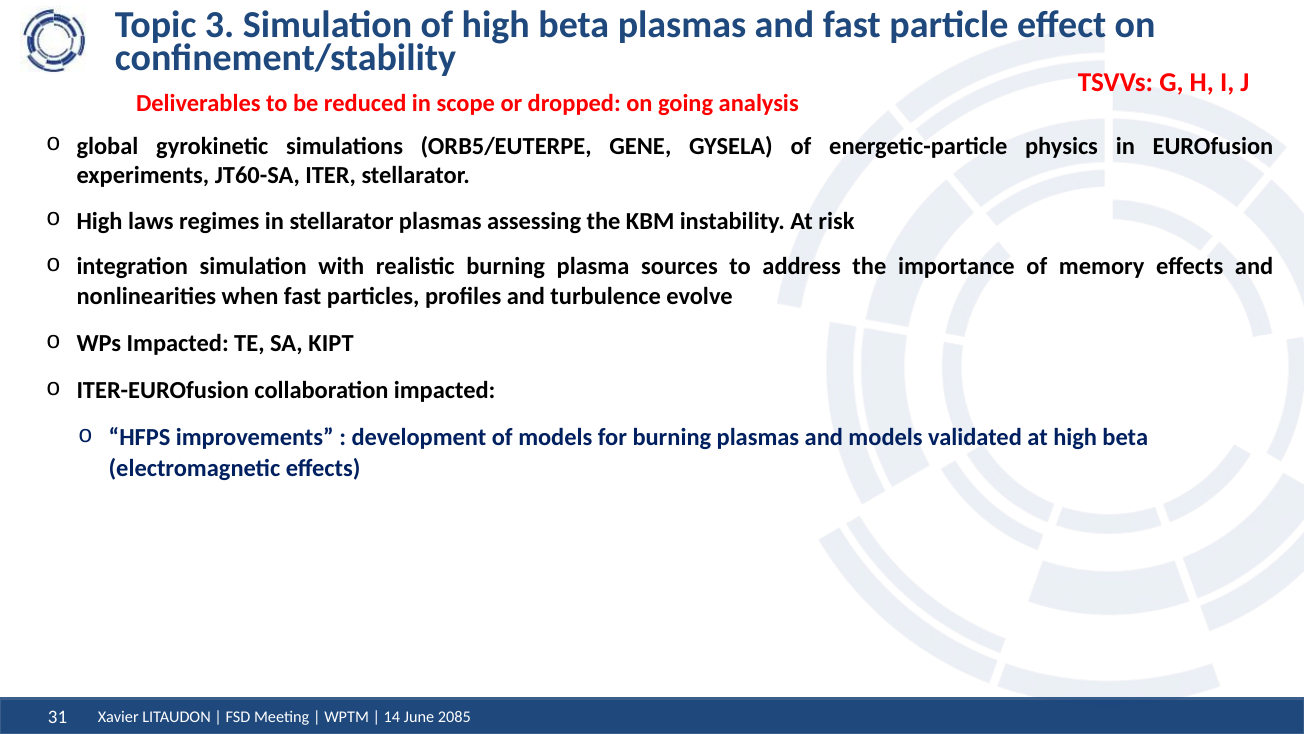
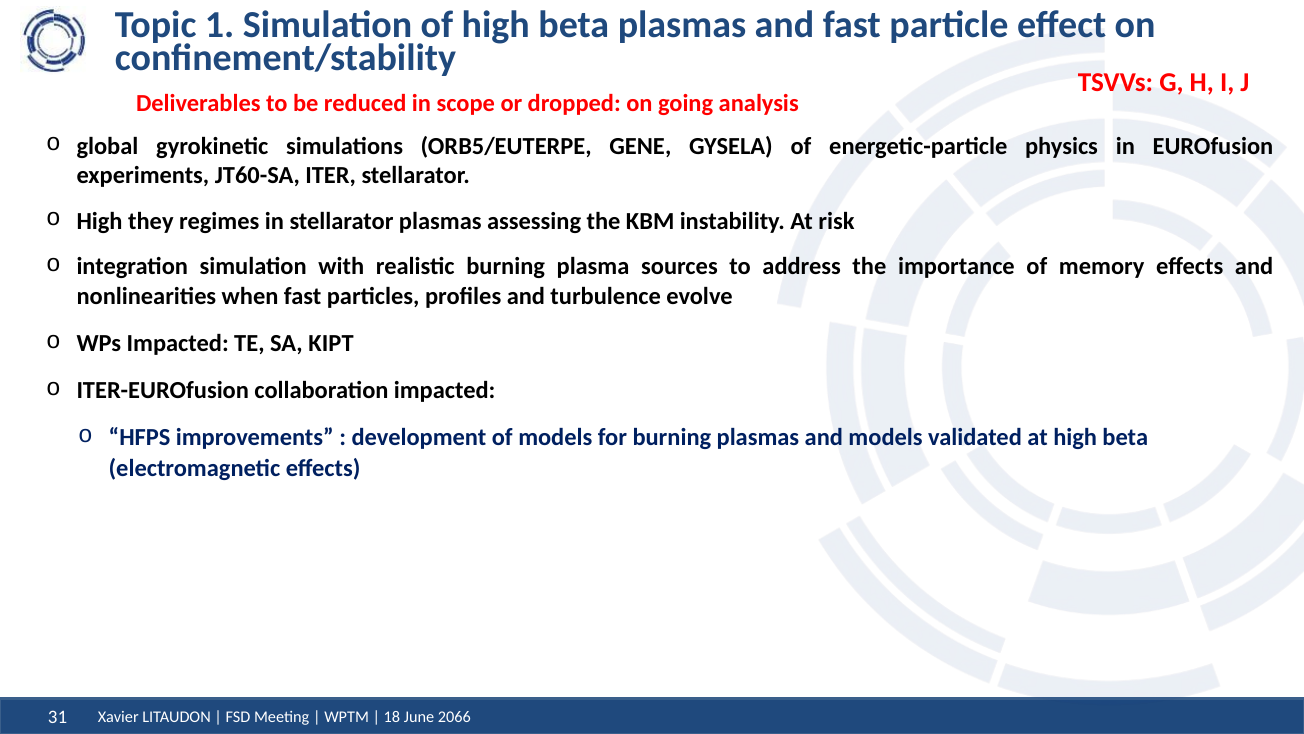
3: 3 -> 1
laws: laws -> they
14: 14 -> 18
2085: 2085 -> 2066
